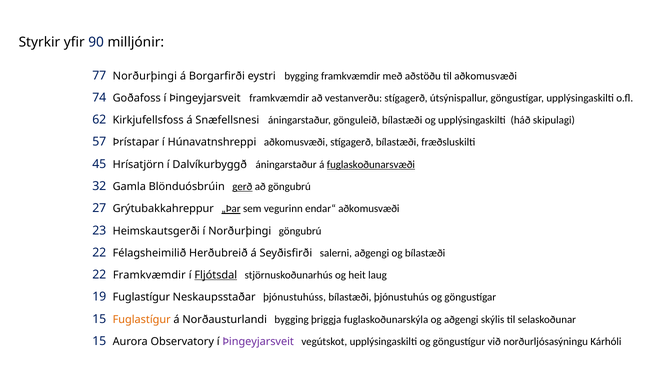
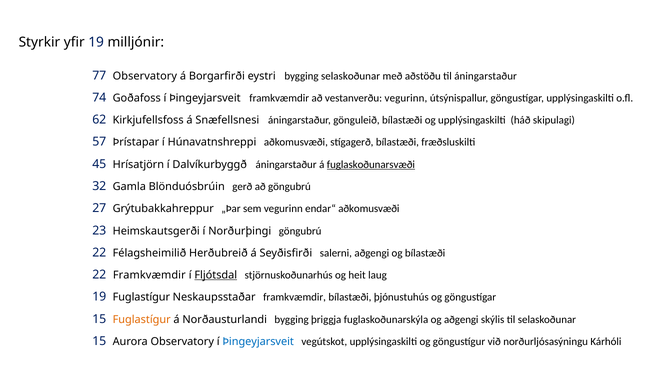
yfir 90: 90 -> 19
77 Norðurþingi: Norðurþingi -> Observatory
bygging framkvæmdir: framkvæmdir -> selaskoðunar
til aðkomusvæði: aðkomusvæði -> áningarstaður
vestanverðu stígagerð: stígagerð -> vegurinn
gerð underline: present -> none
„Þar underline: present -> none
Neskaupsstaðar þjónustuhúss: þjónustuhúss -> framkvæmdir
Þingeyjarsveit at (258, 342) colour: purple -> blue
